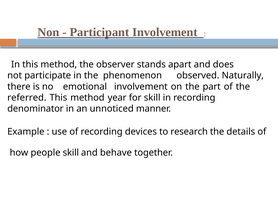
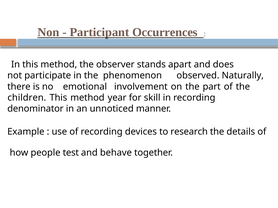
Participant Involvement: Involvement -> Occurrences
referred: referred -> children
people skill: skill -> test
